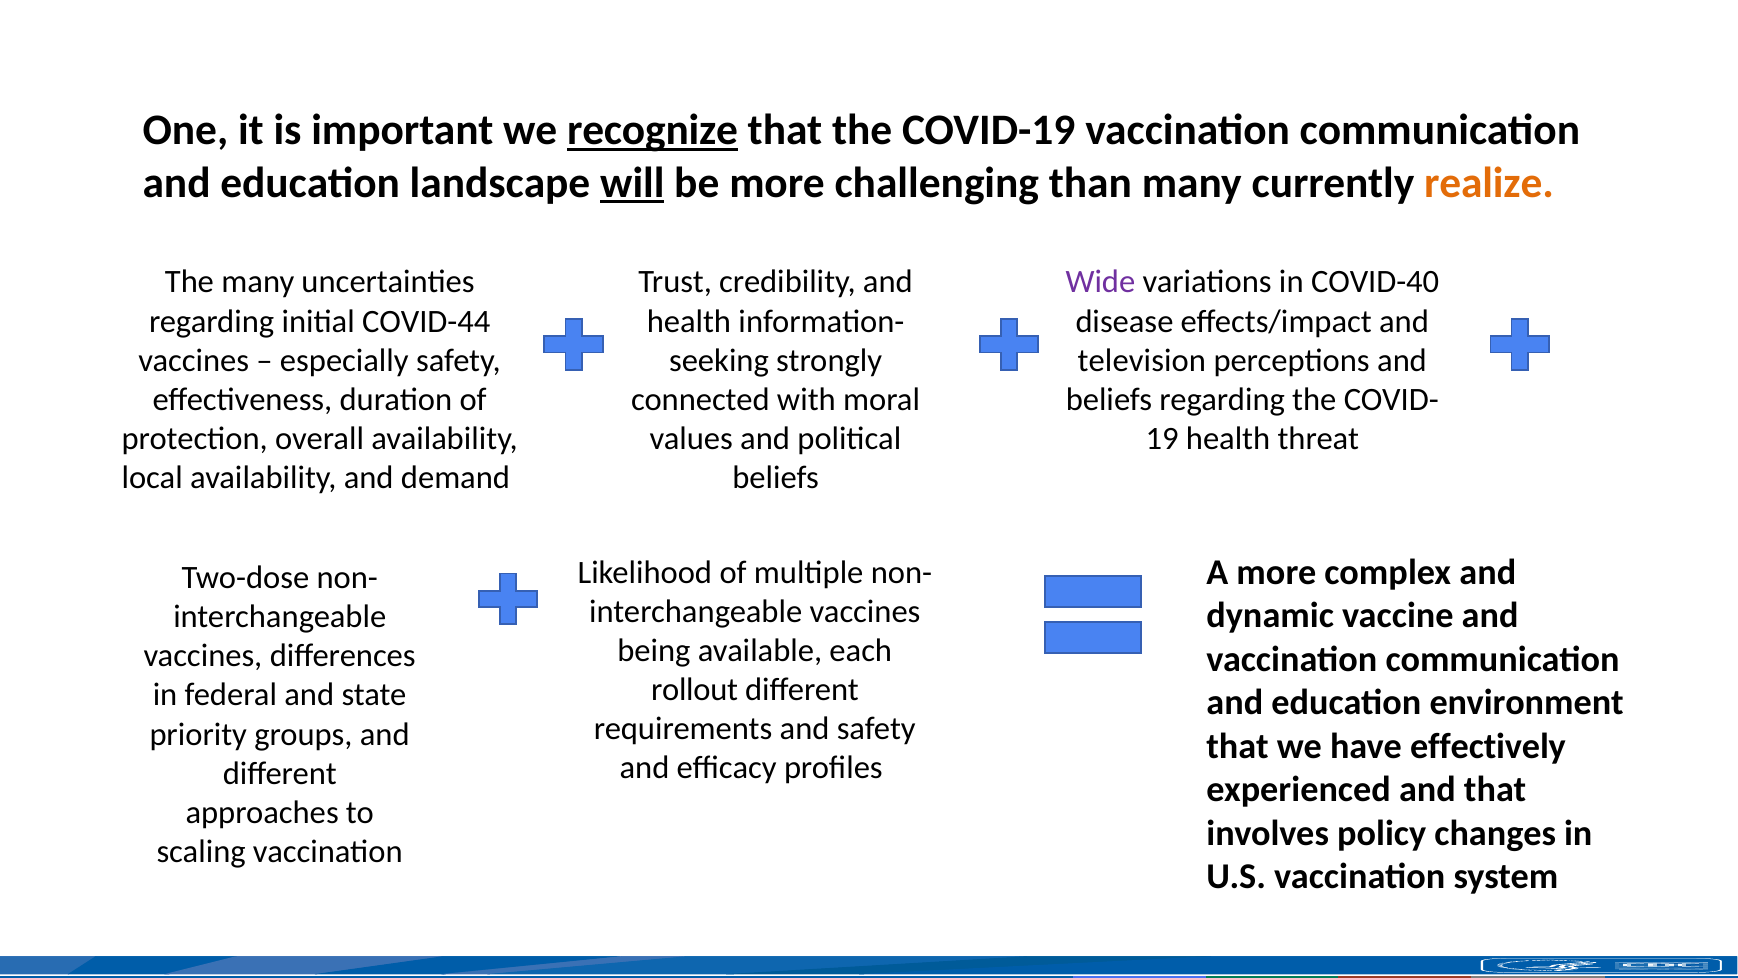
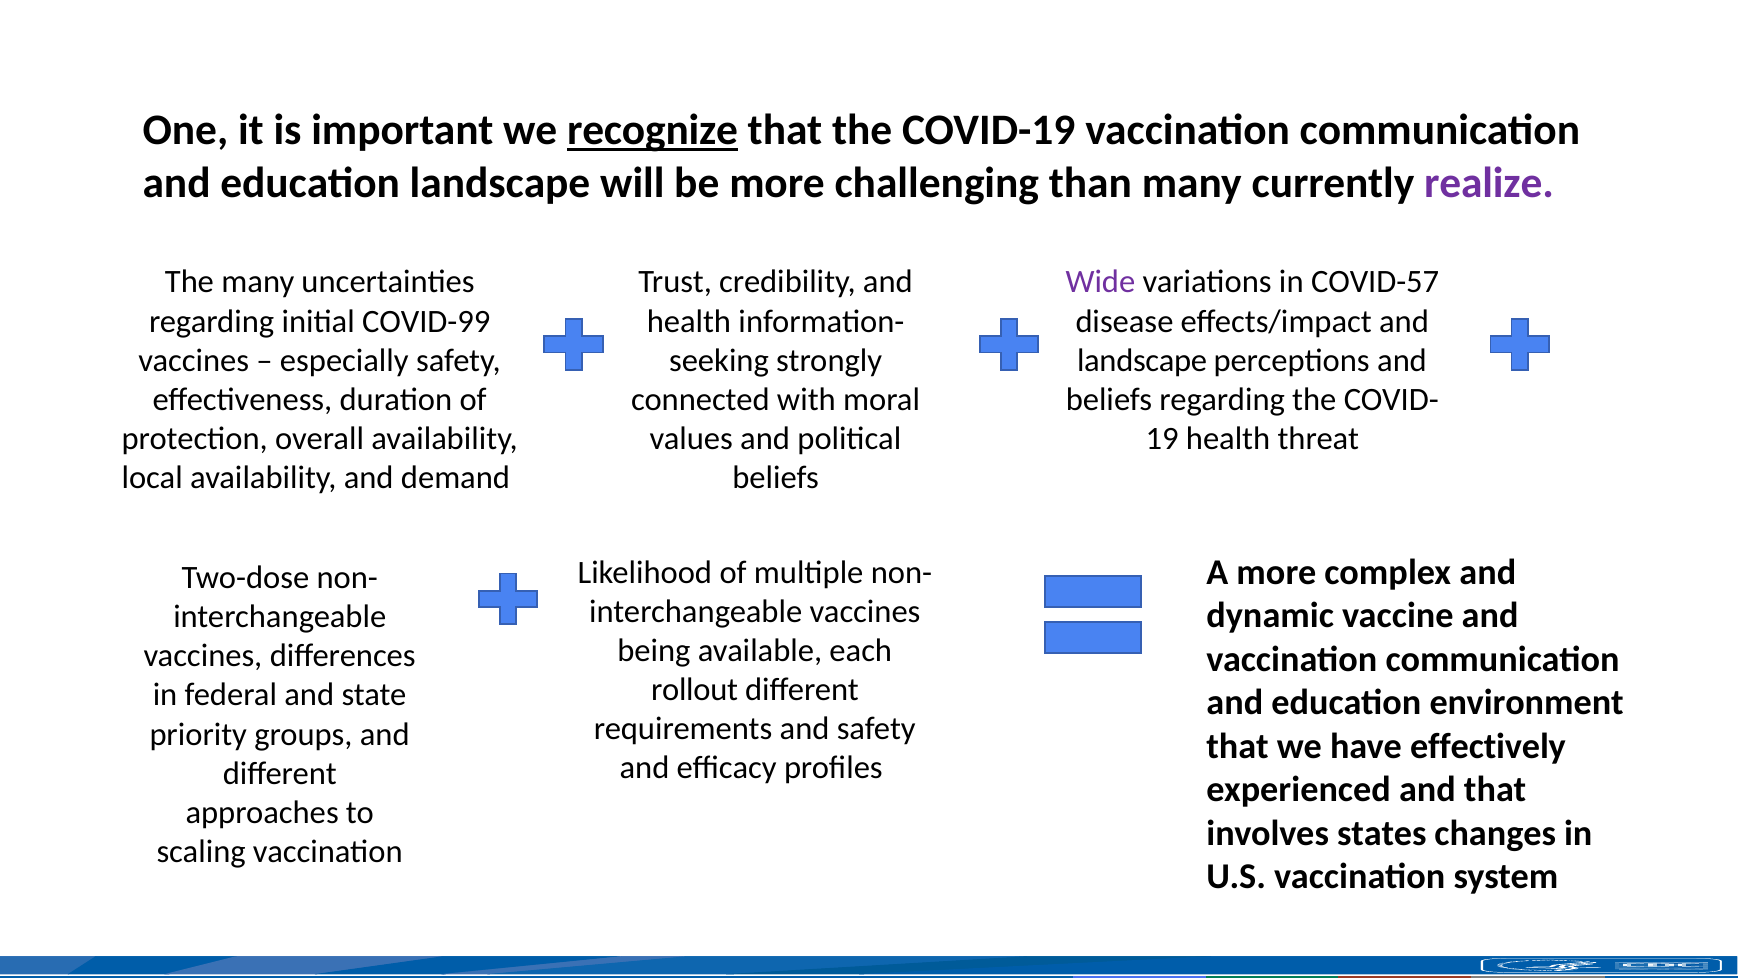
will underline: present -> none
realize colour: orange -> purple
COVID-40: COVID-40 -> COVID-57
COVID-44: COVID-44 -> COVID-99
television at (1142, 360): television -> landscape
policy: policy -> states
